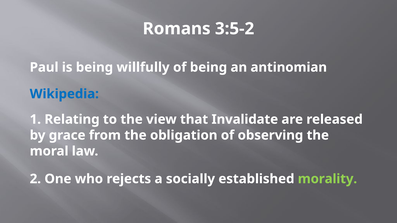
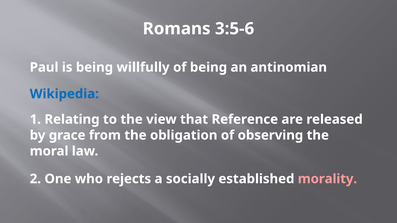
3:5-2: 3:5-2 -> 3:5-6
Invalidate: Invalidate -> Reference
morality colour: light green -> pink
